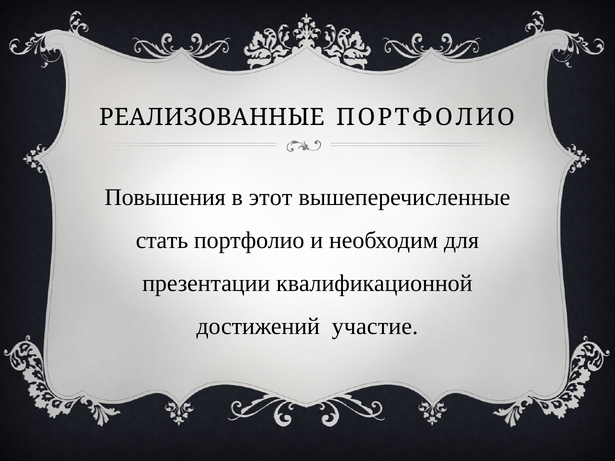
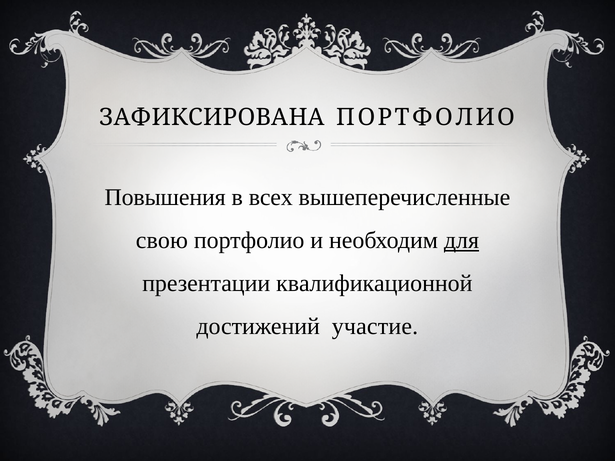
РЕАЛИЗОВАННЫЕ: РЕАЛИЗОВАННЫЕ -> ЗАФИКСИРОВАНА
этот: этот -> всех
стать: стать -> свою
для underline: none -> present
